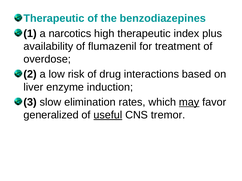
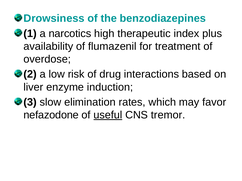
Therapeutic at (54, 18): Therapeutic -> Drowsiness
may underline: present -> none
generalized: generalized -> nefazodone
